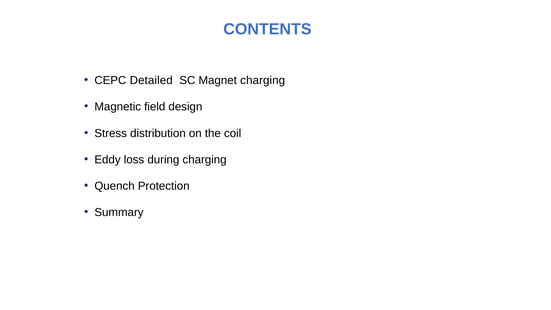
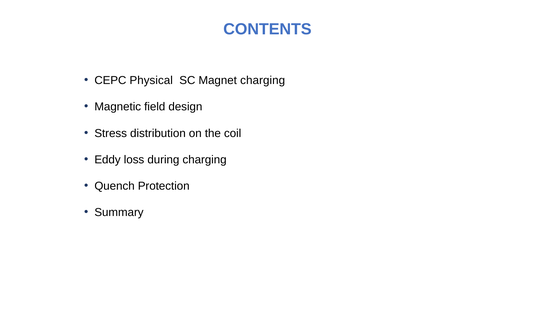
Detailed: Detailed -> Physical
